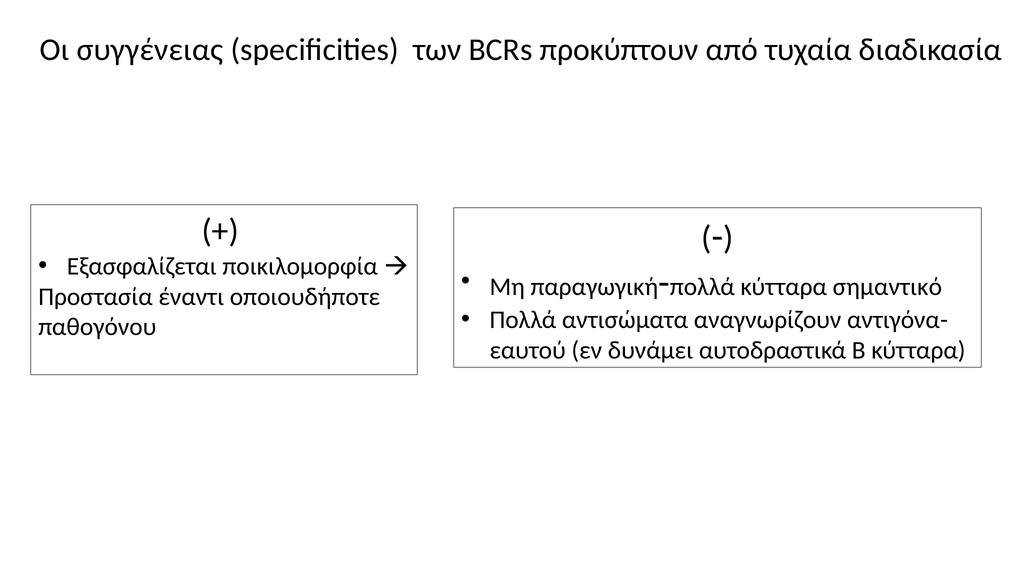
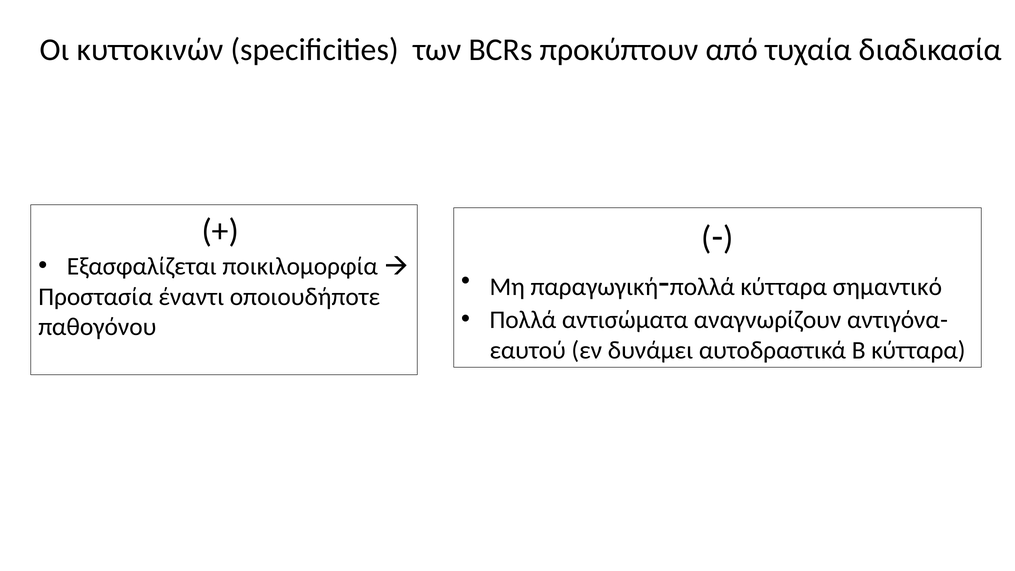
συγγένειας: συγγένειας -> κυττοκινών
